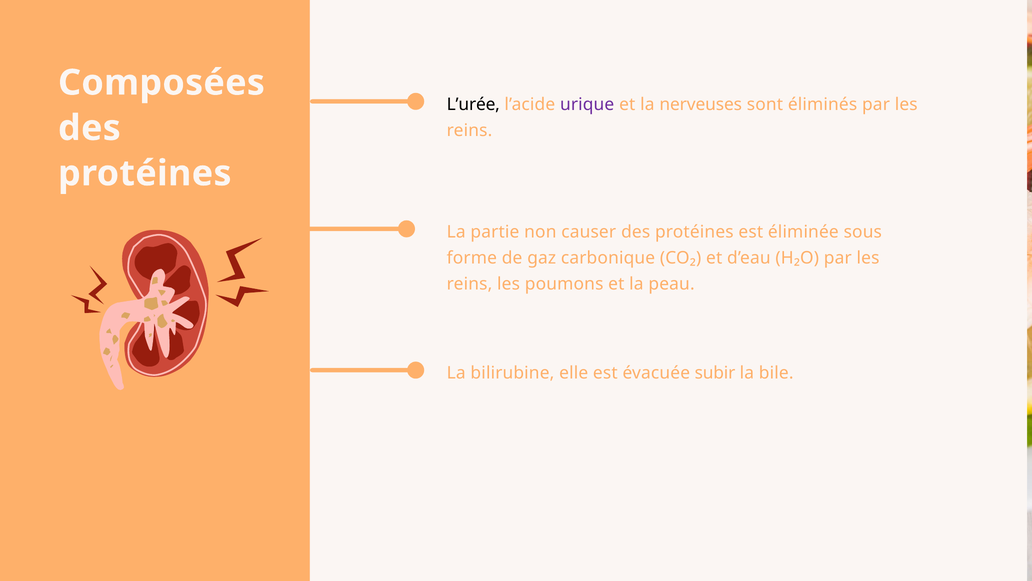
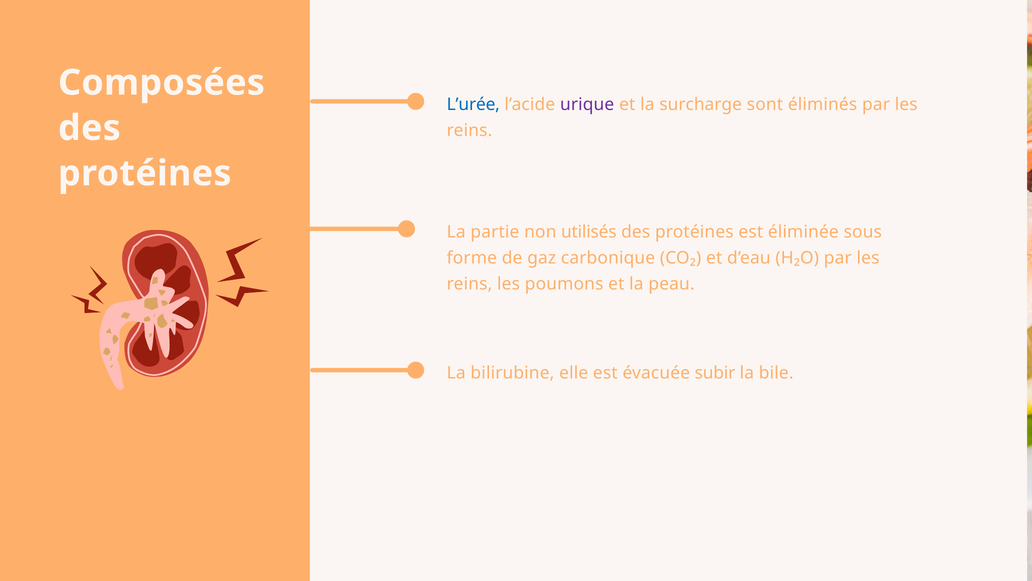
L’urée colour: black -> blue
nerveuses: nerveuses -> surcharge
causer: causer -> utilisés
